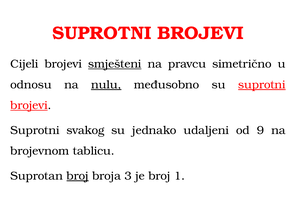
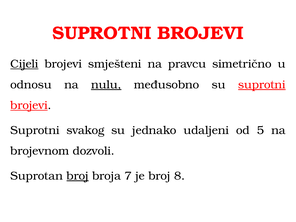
Cijeli underline: none -> present
smješteni underline: present -> none
9: 9 -> 5
tablicu: tablicu -> dozvoli
3: 3 -> 7
1: 1 -> 8
